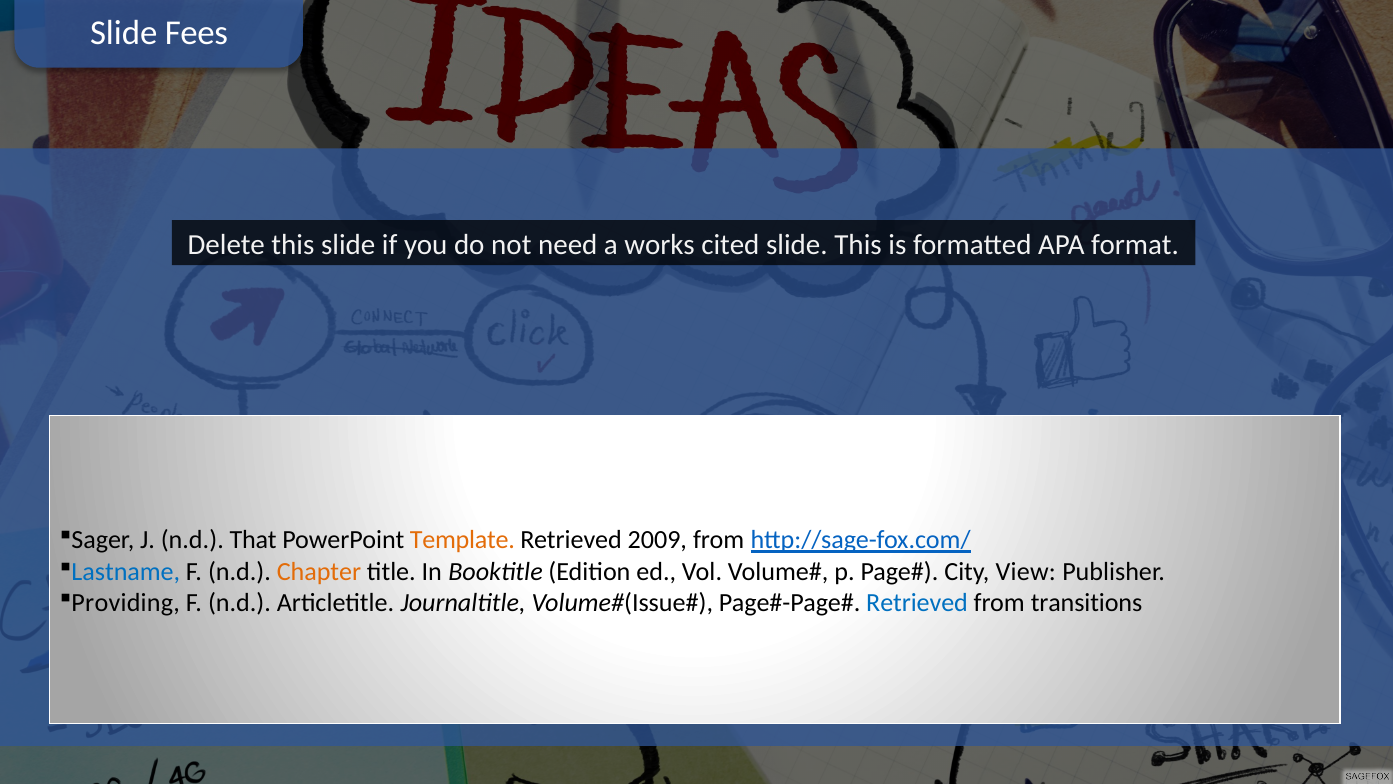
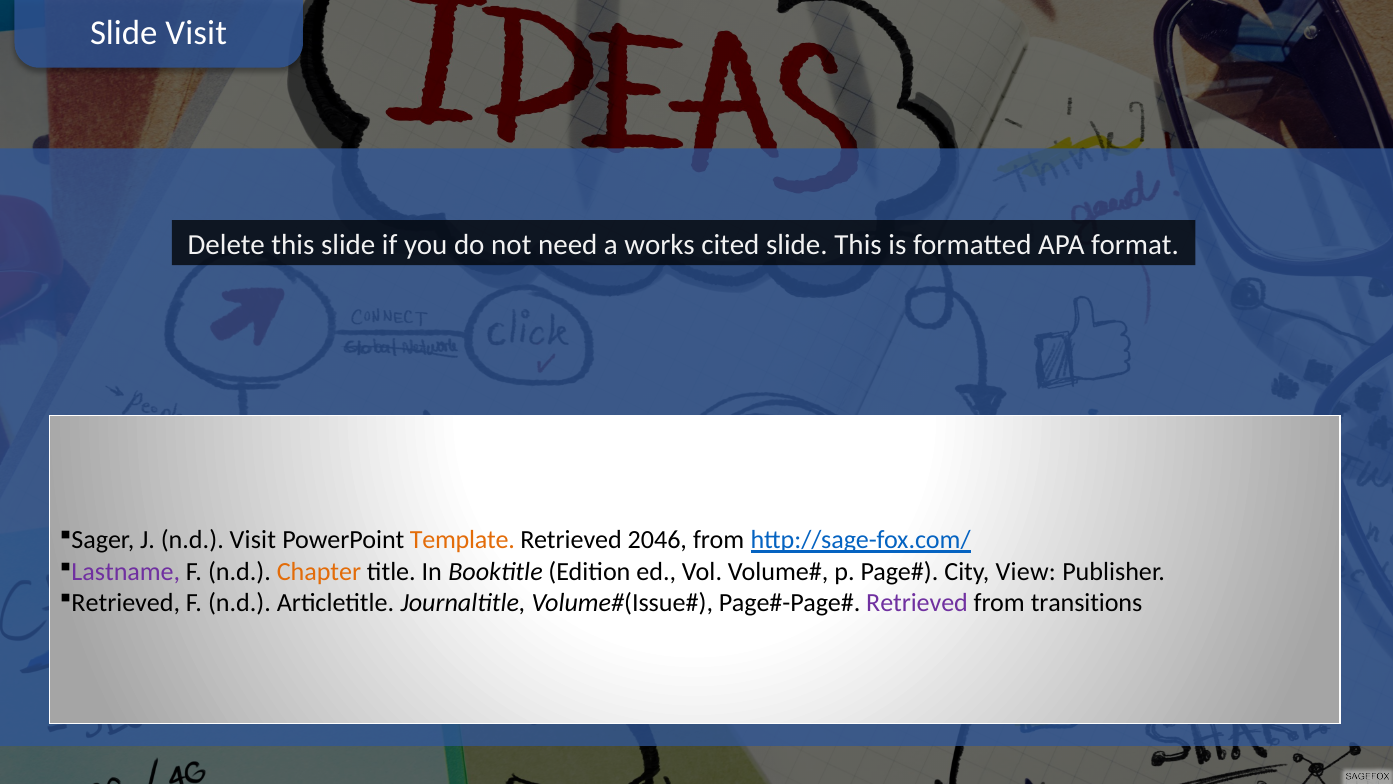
Slide Fees: Fees -> Visit
n.d That: That -> Visit
2009: 2009 -> 2046
Lastname colour: blue -> purple
Providing at (126, 603): Providing -> Retrieved
Retrieved at (917, 603) colour: blue -> purple
